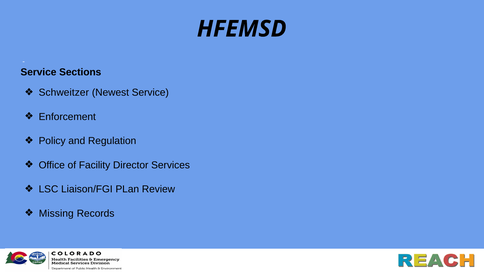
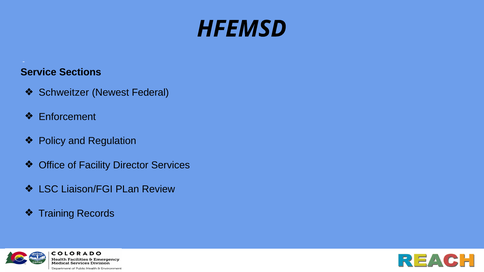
Newest Service: Service -> Federal
Missing: Missing -> Training
